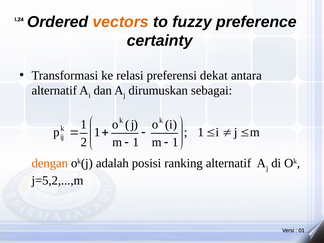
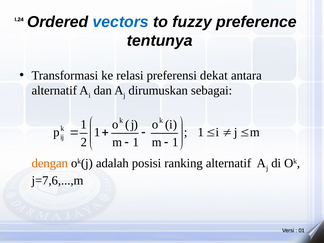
vectors colour: orange -> blue
certainty: certainty -> tentunya
j=5,2,...,m: j=5,2,...,m -> j=7,6,...,m
